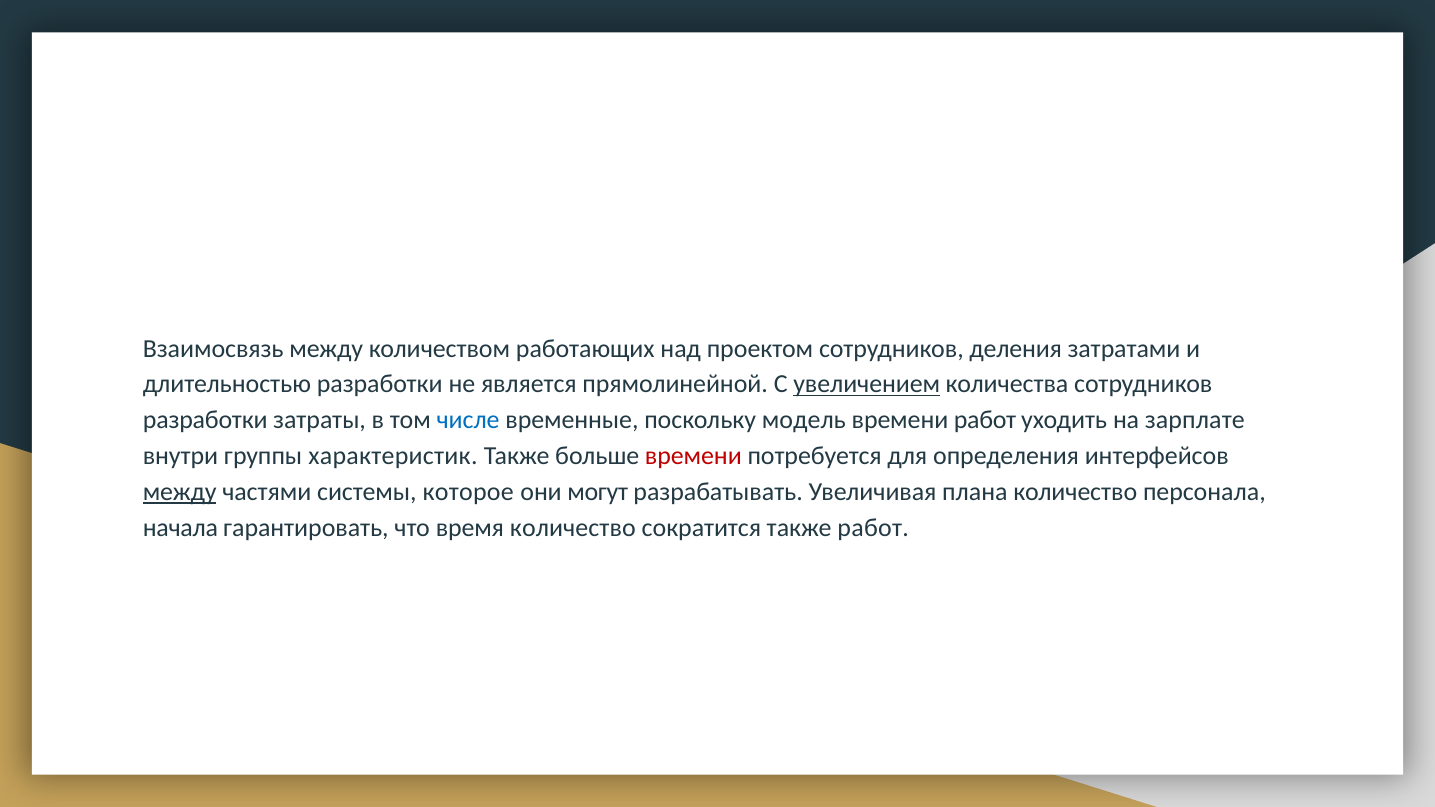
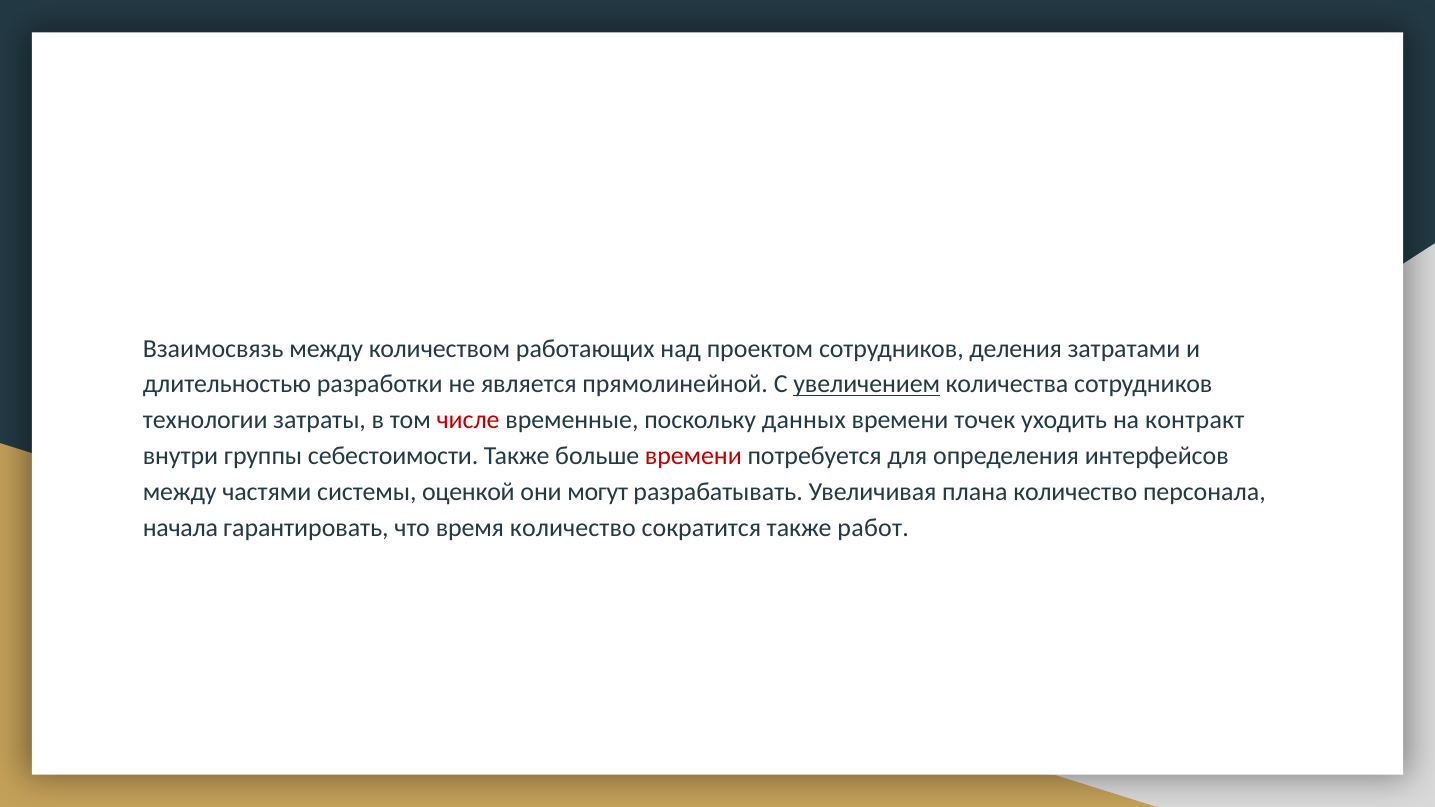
разработки at (205, 420): разработки -> технологии
числе colour: blue -> red
модель: модель -> данных
времени работ: работ -> точек
зарплате: зарплате -> контракт
характеристик: характеристик -> себестоимости
между at (180, 492) underline: present -> none
которое: которое -> оценкой
